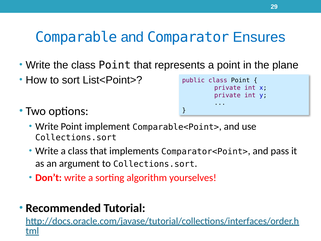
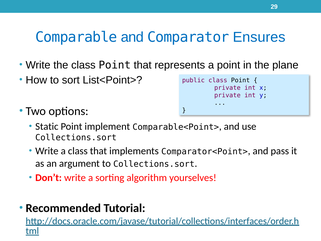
Write at (47, 126): Write -> Static
